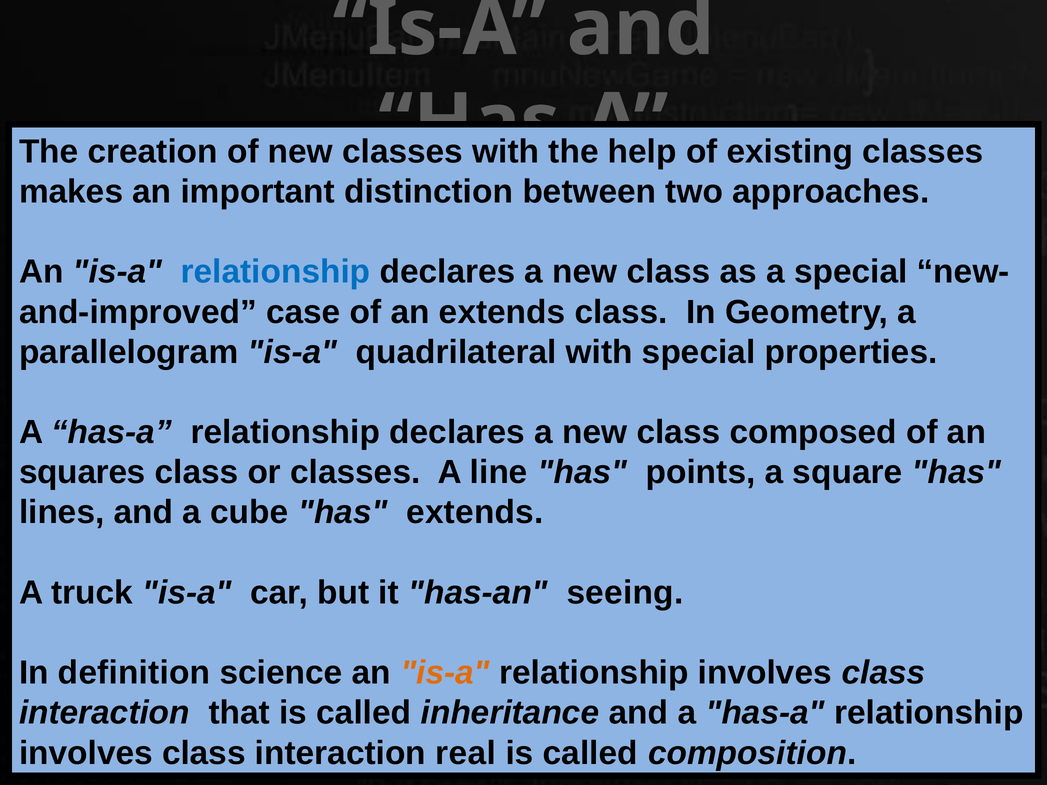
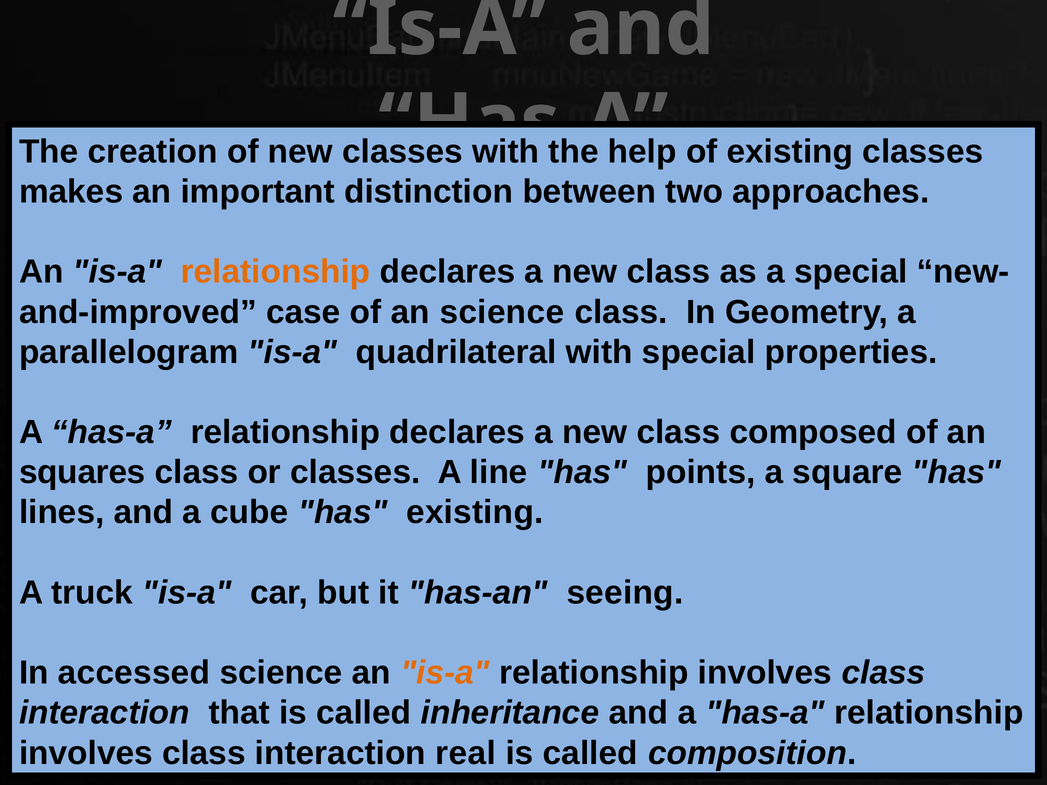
relationship at (276, 272) colour: blue -> orange
an extends: extends -> science
has extends: extends -> existing
definition: definition -> accessed
